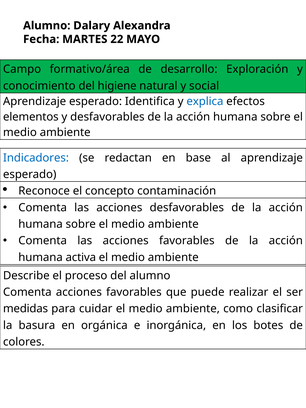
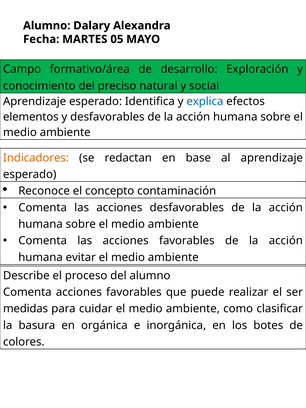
22: 22 -> 05
higiene: higiene -> preciso
Indicadores colour: blue -> orange
activa: activa -> evitar
